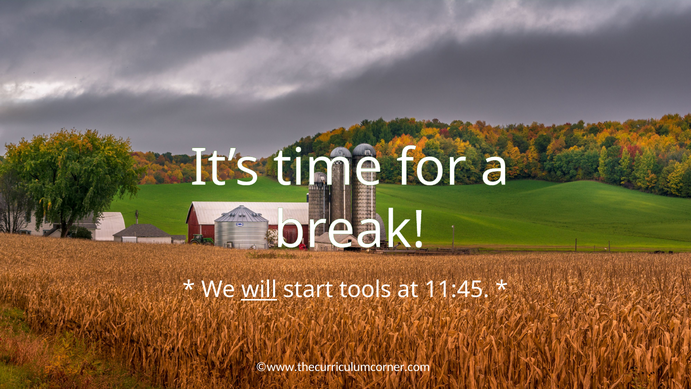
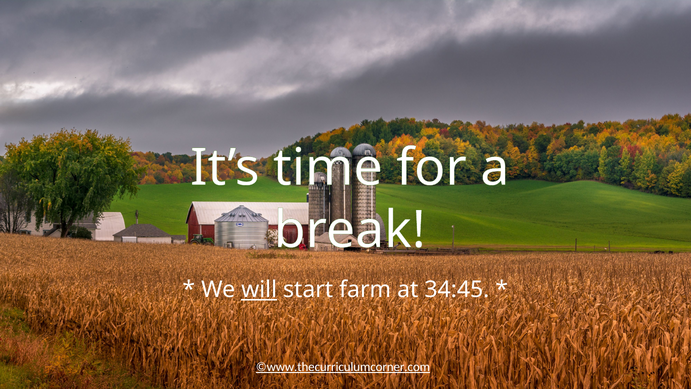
tools: tools -> farm
11:45: 11:45 -> 34:45
©www.thecurriculumcorner.com underline: none -> present
